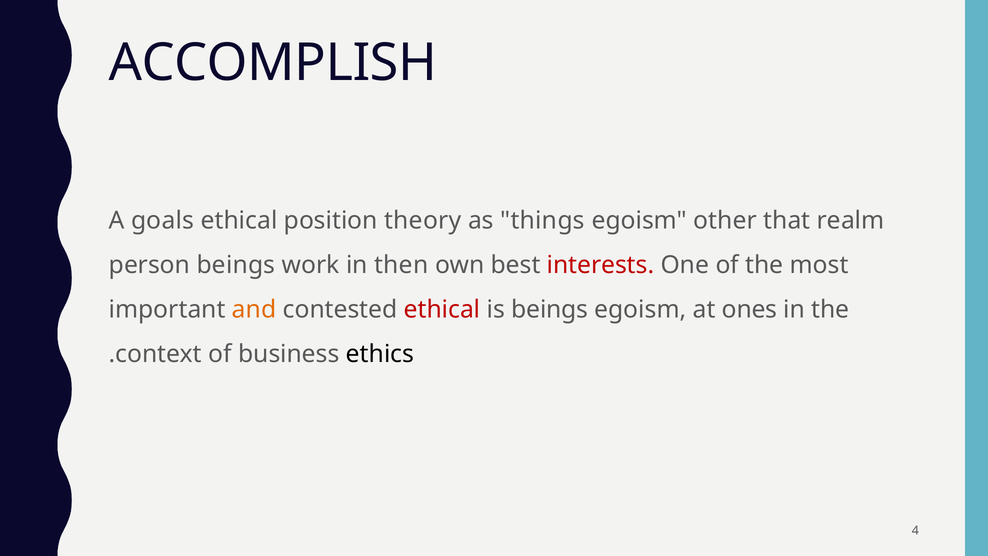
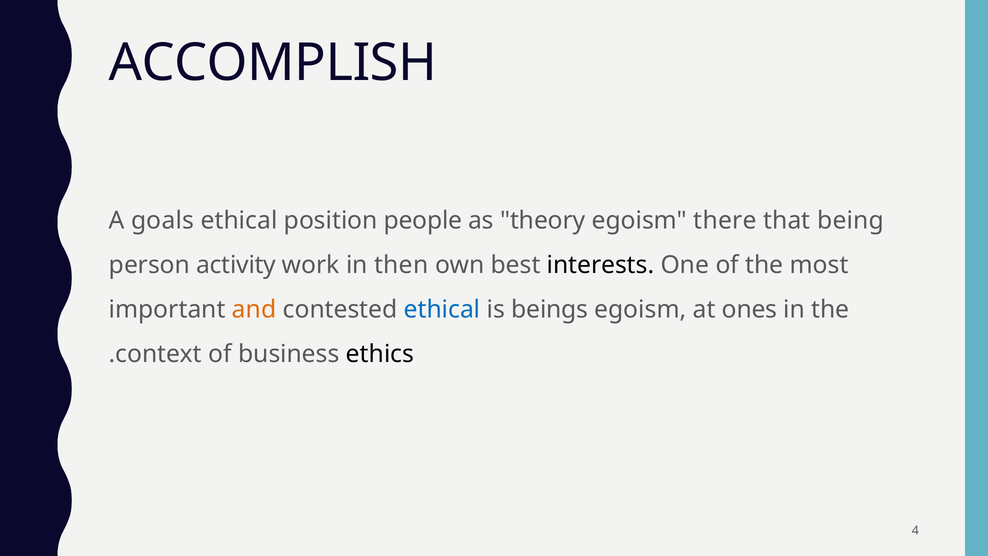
theory: theory -> people
things: things -> theory
other: other -> there
realm: realm -> being
person beings: beings -> activity
interests colour: red -> black
ethical at (442, 309) colour: red -> blue
